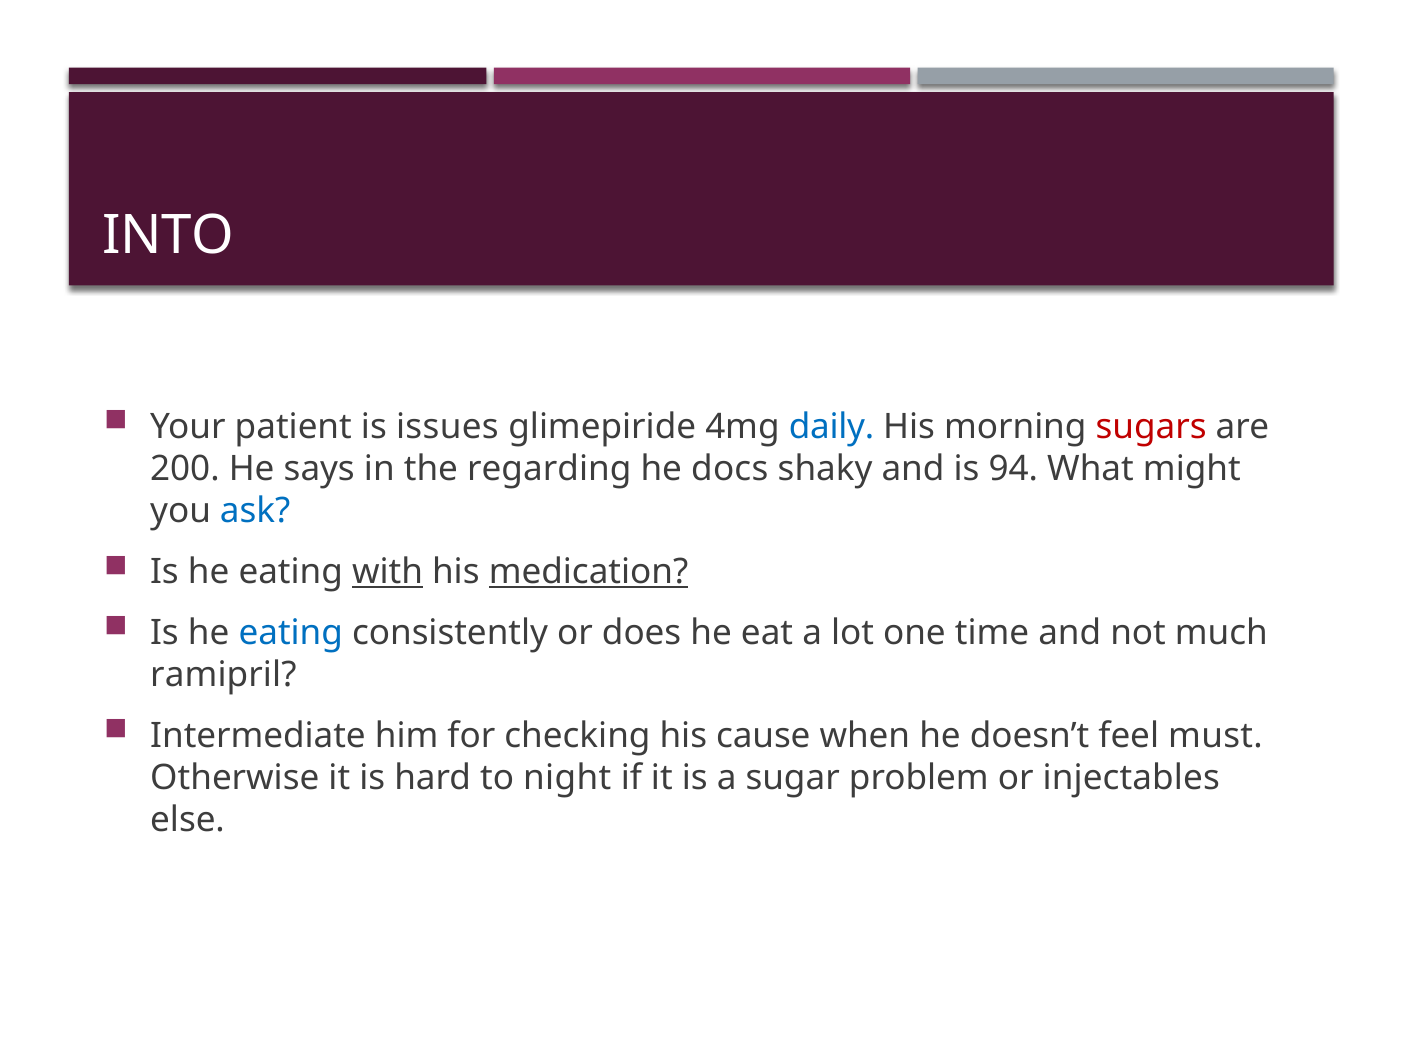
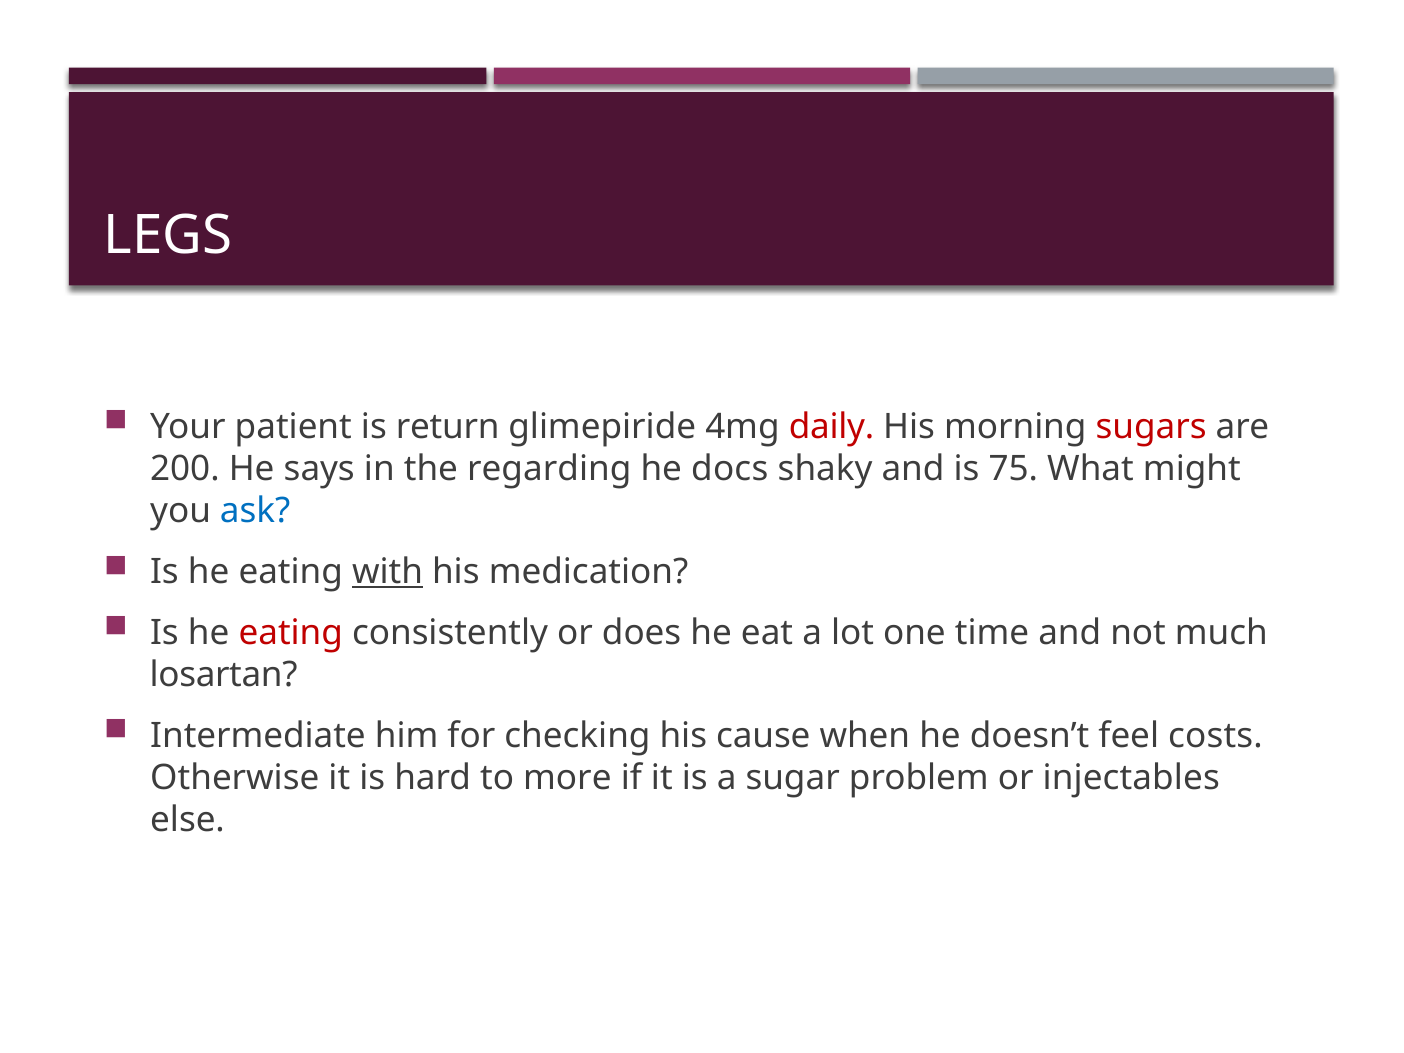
INTO: INTO -> LEGS
issues: issues -> return
daily colour: blue -> red
94: 94 -> 75
medication underline: present -> none
eating at (291, 633) colour: blue -> red
ramipril: ramipril -> losartan
must: must -> costs
night: night -> more
